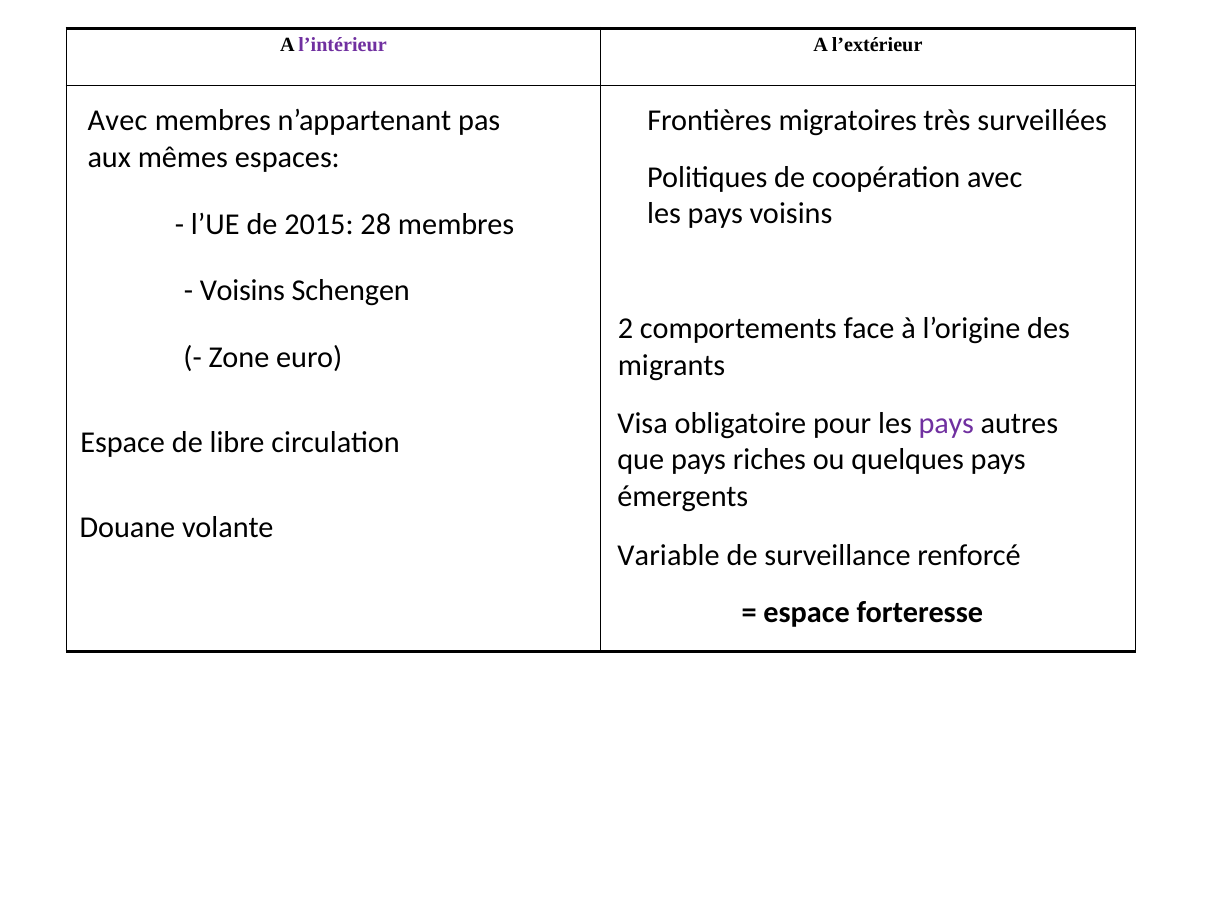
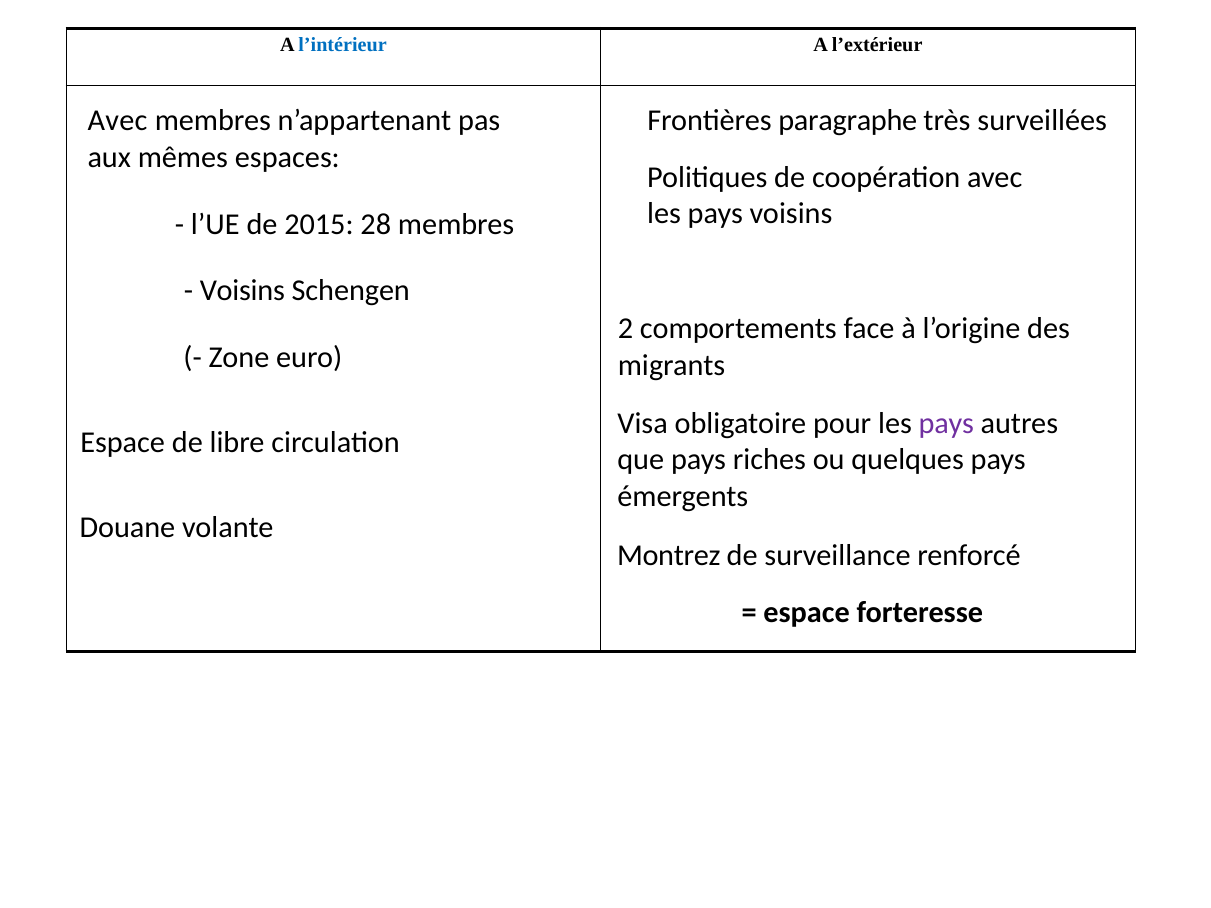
l’intérieur colour: purple -> blue
migratoires: migratoires -> paragraphe
Variable: Variable -> Montrez
